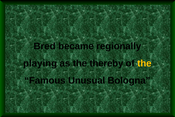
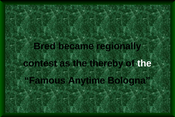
playing: playing -> contest
the at (144, 63) colour: yellow -> white
Unusual: Unusual -> Anytime
